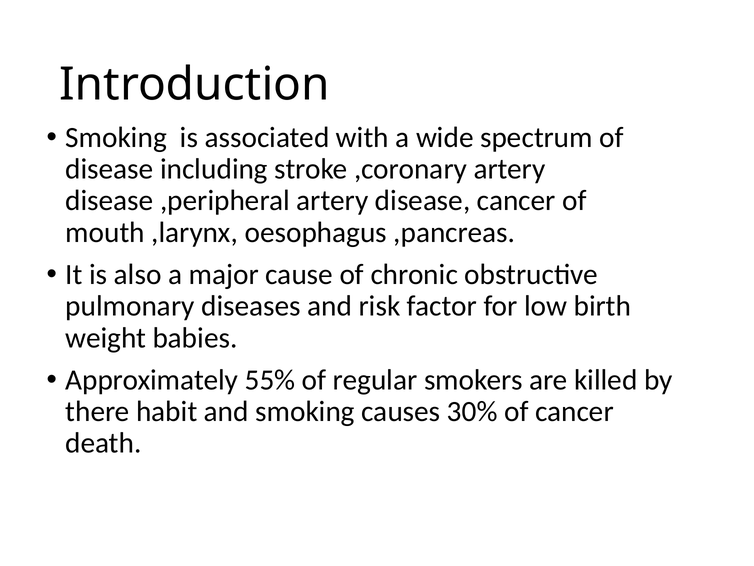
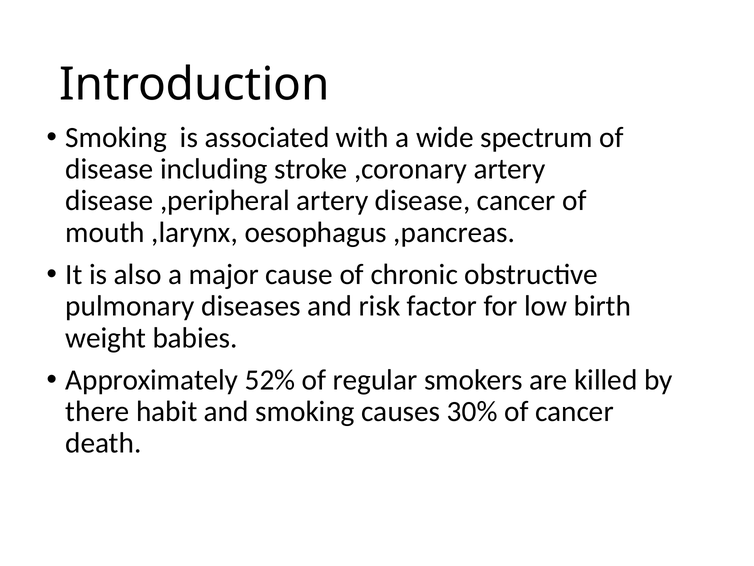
55%: 55% -> 52%
